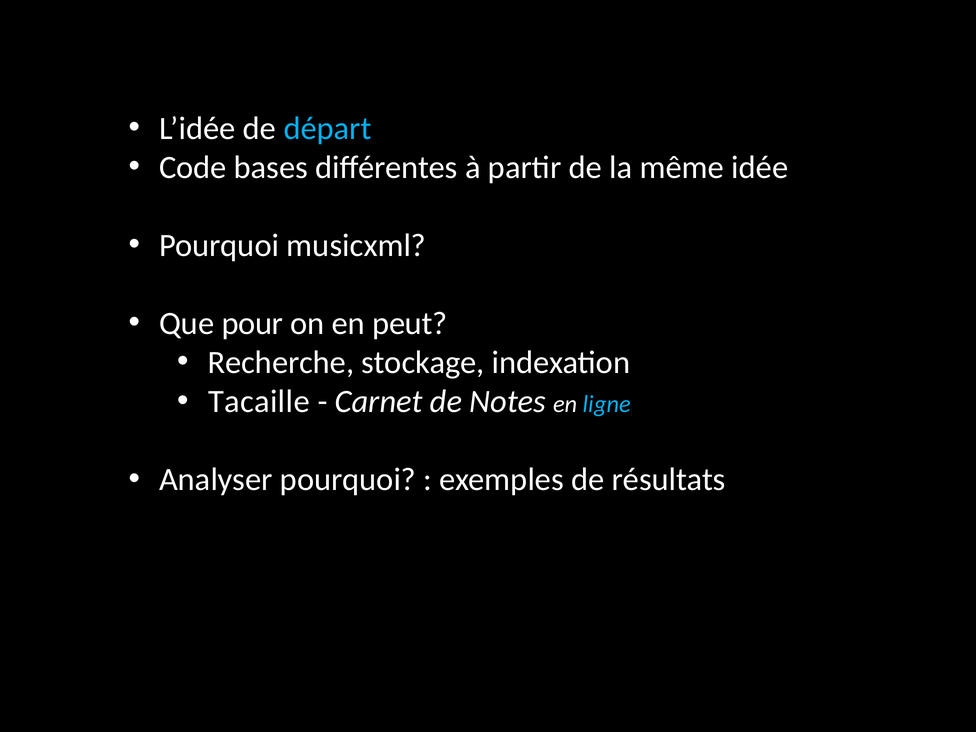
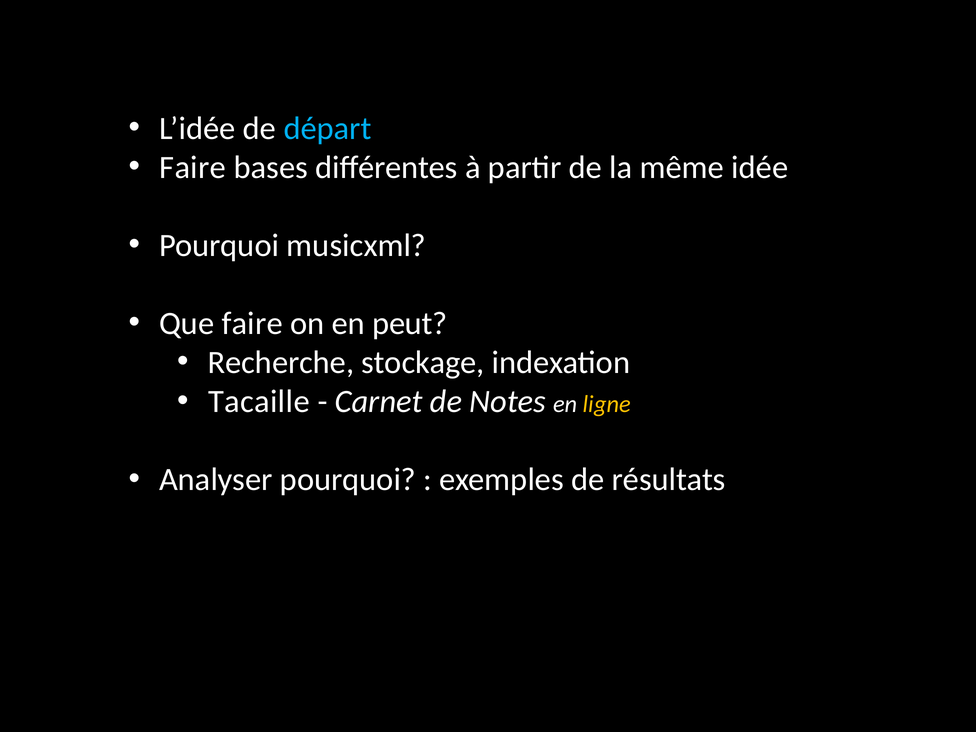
Code at (193, 167): Code -> Faire
Que pour: pour -> faire
ligne colour: light blue -> yellow
